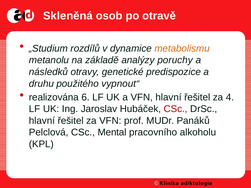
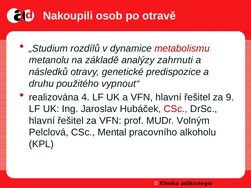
Skleněná: Skleněná -> Nakoupili
metabolismu colour: orange -> red
poruchy: poruchy -> zahrnuti
6: 6 -> 4
4: 4 -> 9
Panáků: Panáků -> Volným
